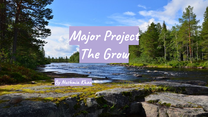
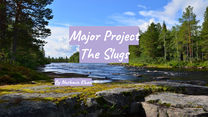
Grow: Grow -> Slugs
